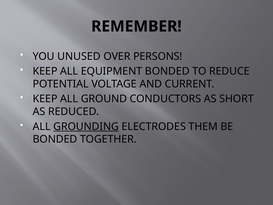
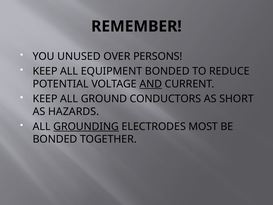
AND underline: none -> present
REDUCED: REDUCED -> HAZARDS
THEM: THEM -> MOST
